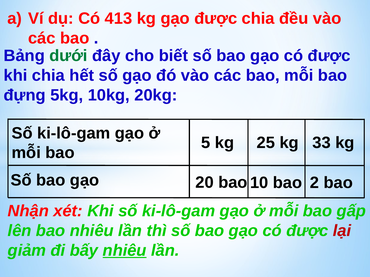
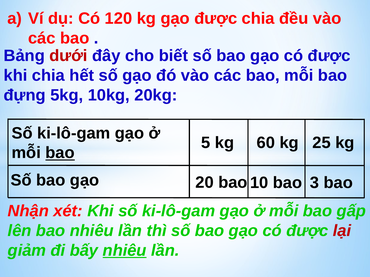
413: 413 -> 120
dưới colour: green -> red
25: 25 -> 60
33: 33 -> 25
bao at (60, 153) underline: none -> present
2: 2 -> 3
